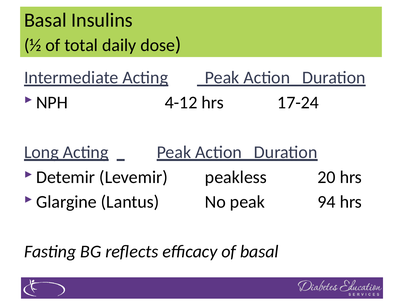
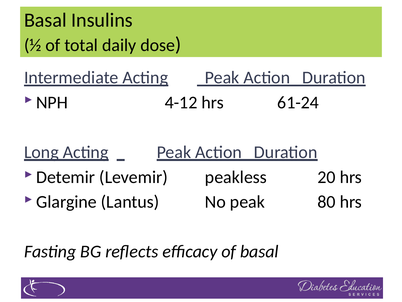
17-24: 17-24 -> 61-24
94: 94 -> 80
